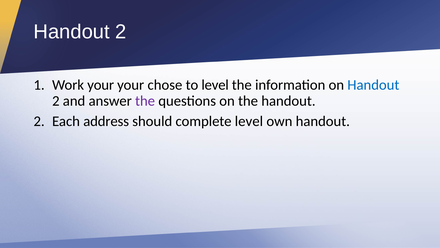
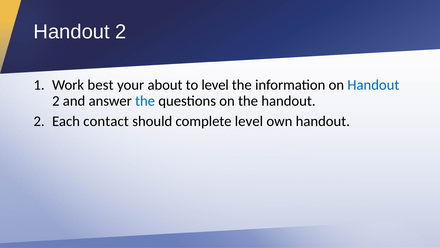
Work your: your -> best
chose: chose -> about
the at (145, 101) colour: purple -> blue
address: address -> contact
